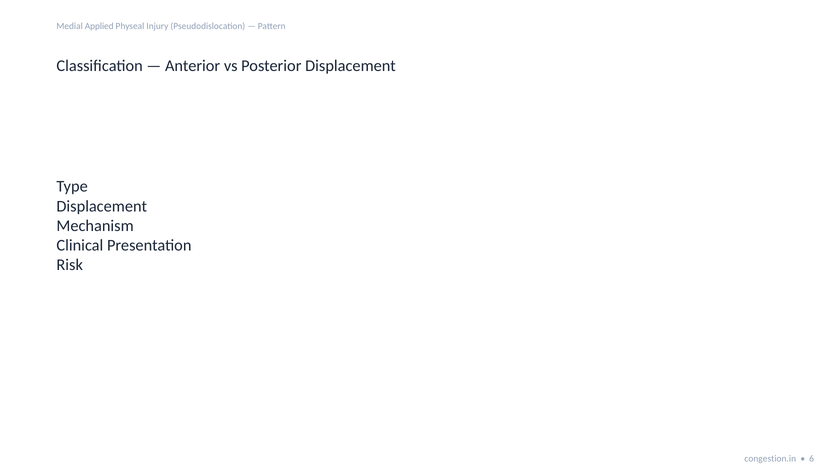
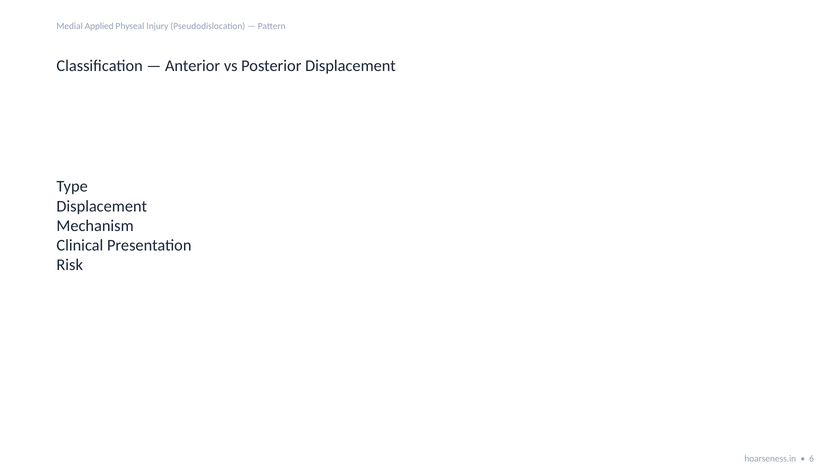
congestion.in: congestion.in -> hoarseness.in
